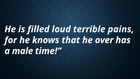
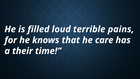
over: over -> care
male: male -> their
